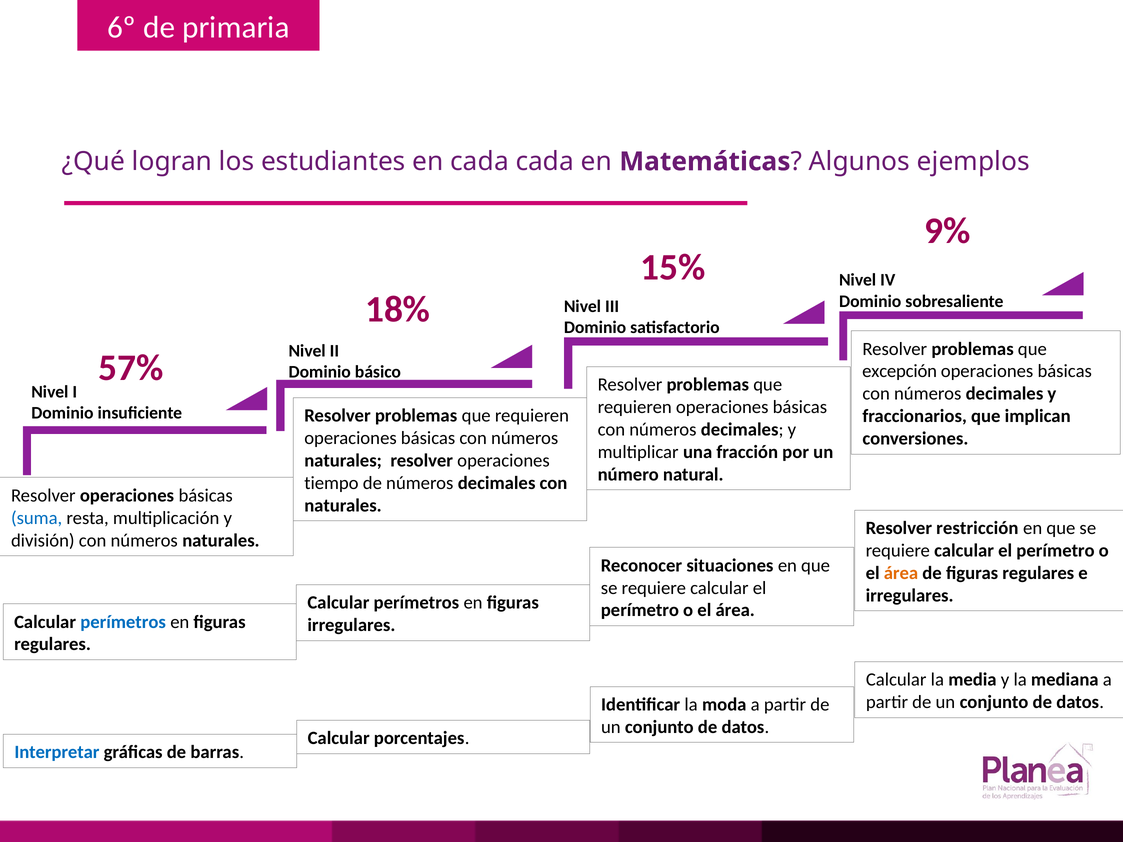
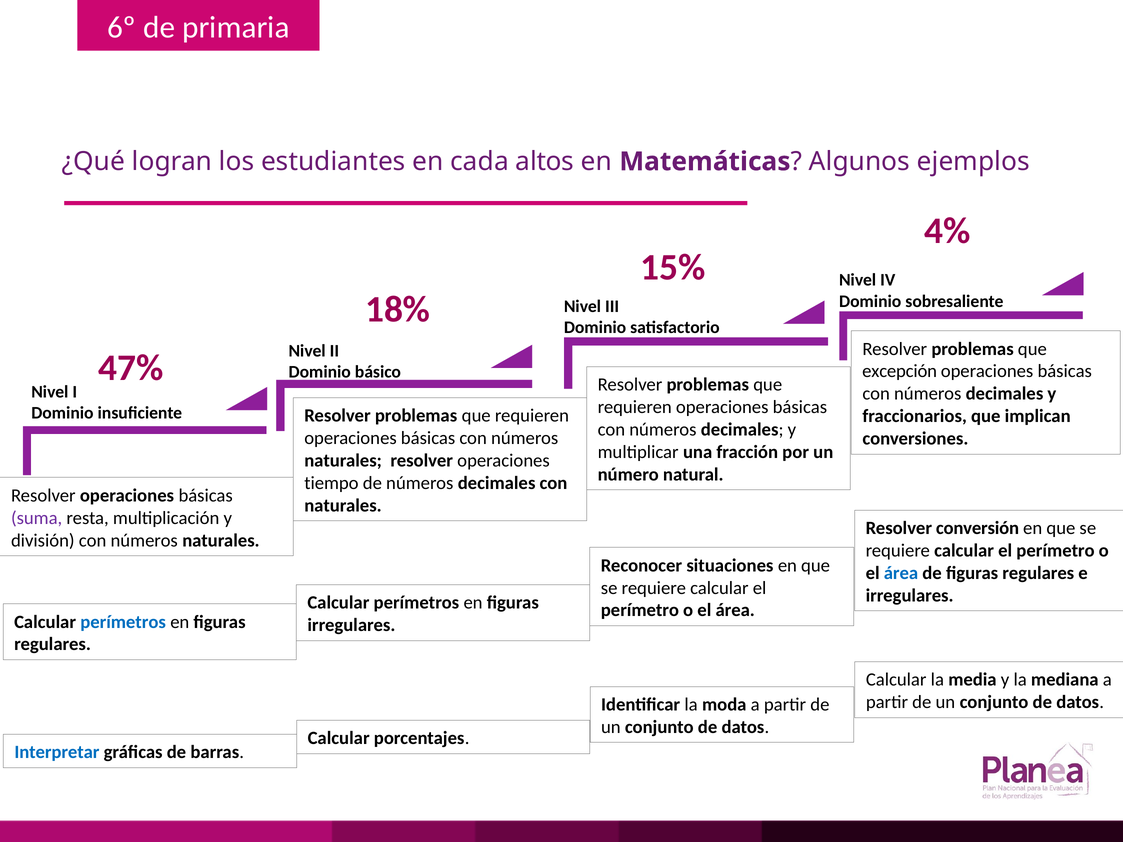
cada cada: cada -> altos
9%: 9% -> 4%
57%: 57% -> 47%
suma colour: blue -> purple
restricción: restricción -> conversión
área at (901, 573) colour: orange -> blue
